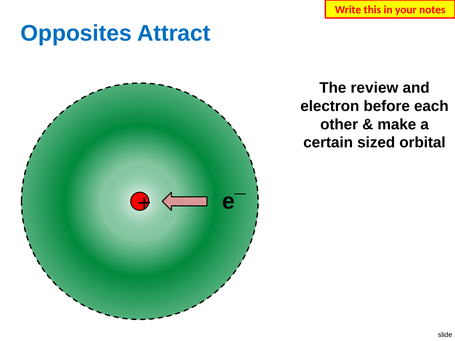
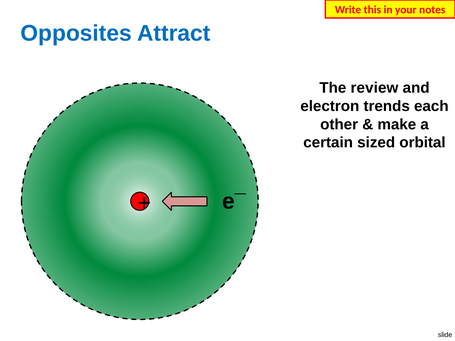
before: before -> trends
